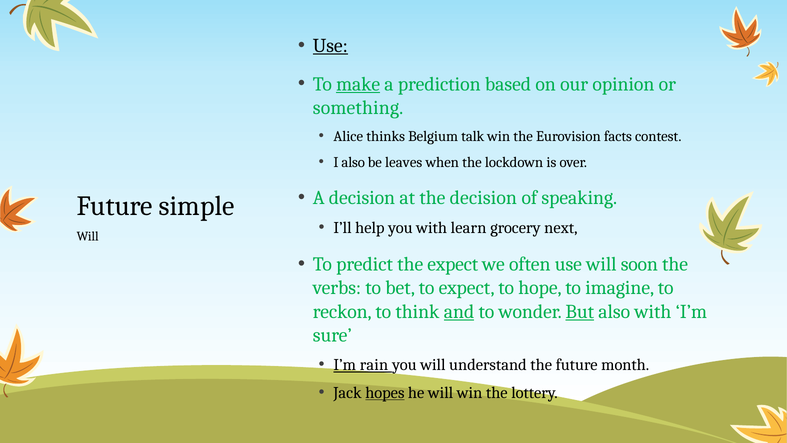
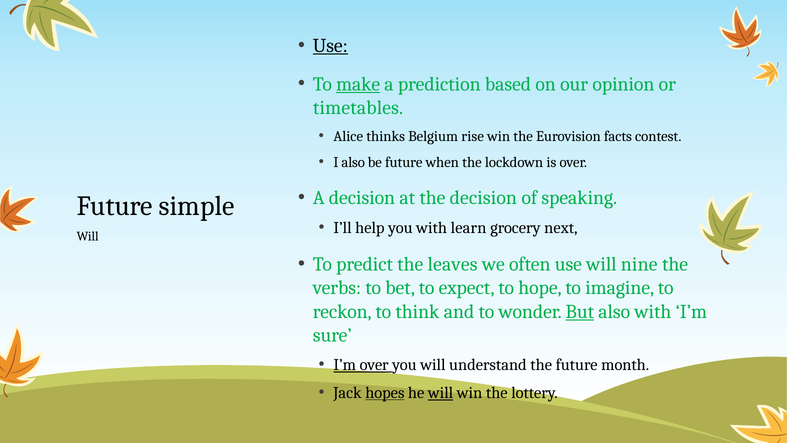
something: something -> timetables
talk: talk -> rise
be leaves: leaves -> future
the expect: expect -> leaves
soon: soon -> nine
and underline: present -> none
I’m rain: rain -> over
will at (441, 392) underline: none -> present
